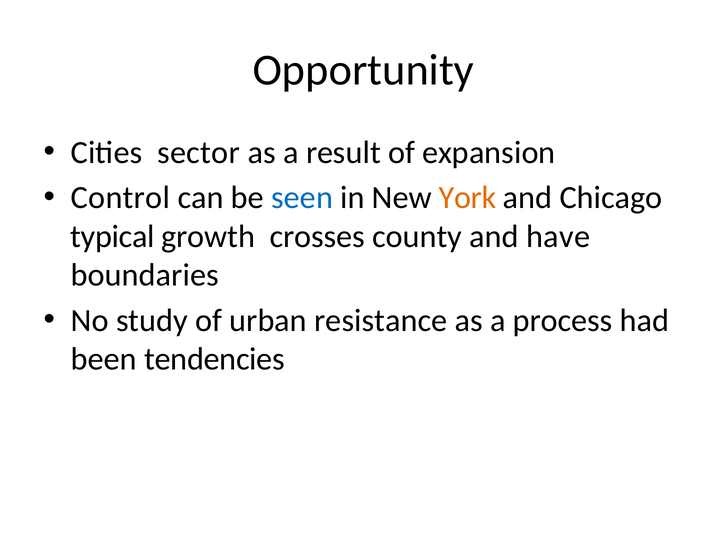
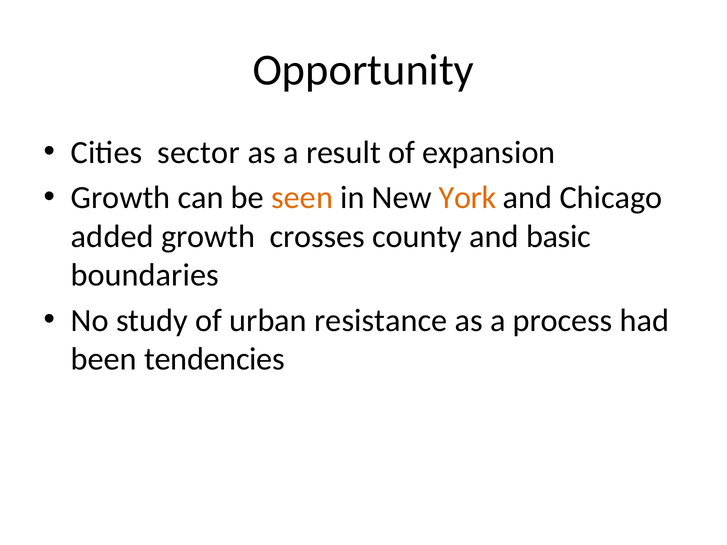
Control at (120, 198): Control -> Growth
seen colour: blue -> orange
typical: typical -> added
have: have -> basic
